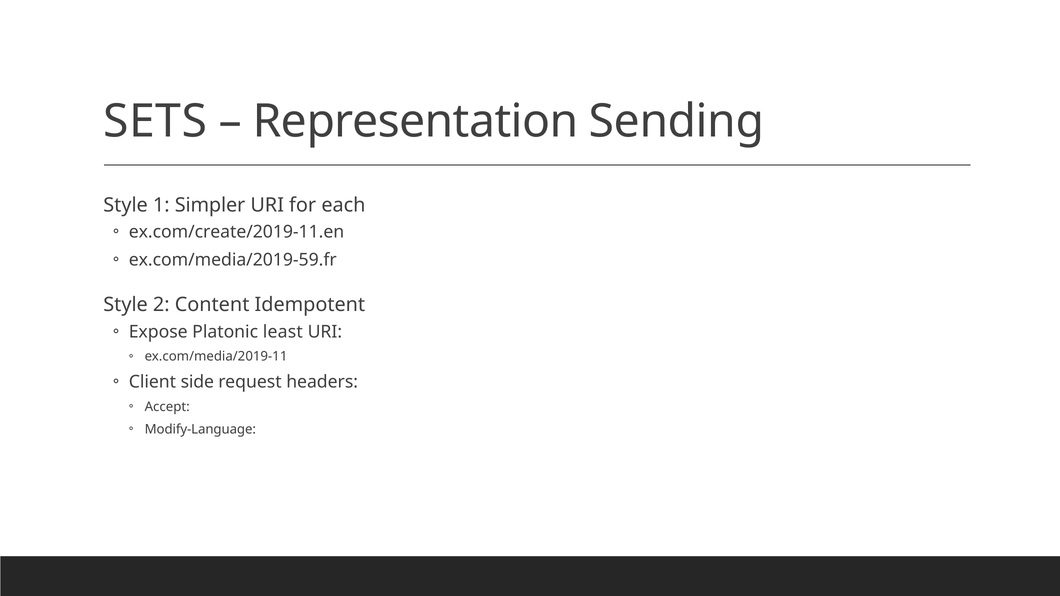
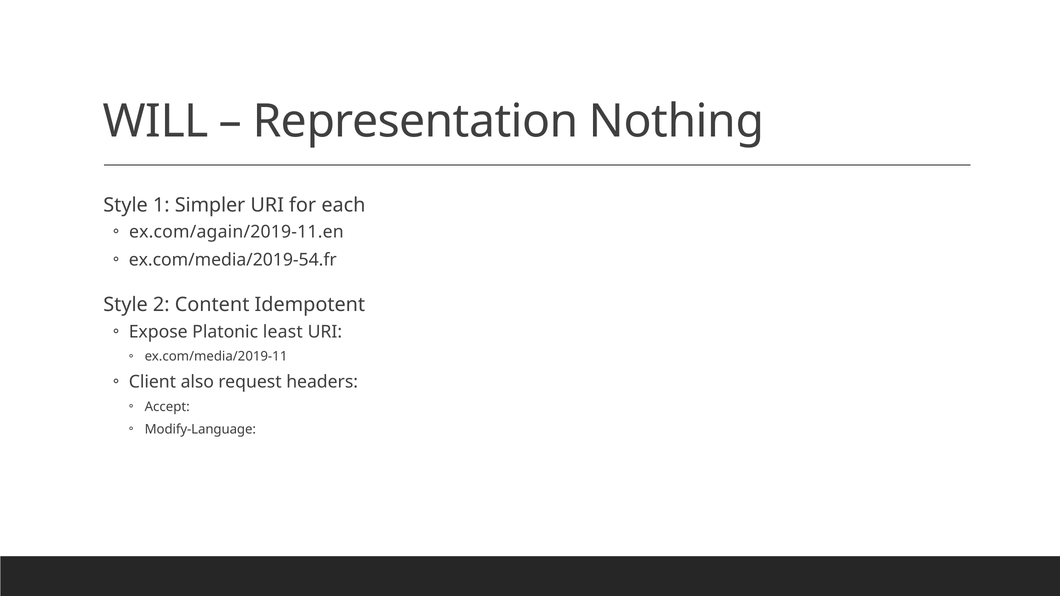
SETS: SETS -> WILL
Sending: Sending -> Nothing
ex.com/create/2019-11.en: ex.com/create/2019-11.en -> ex.com/again/2019-11.en
ex.com/media/2019-59.fr: ex.com/media/2019-59.fr -> ex.com/media/2019-54.fr
side: side -> also
